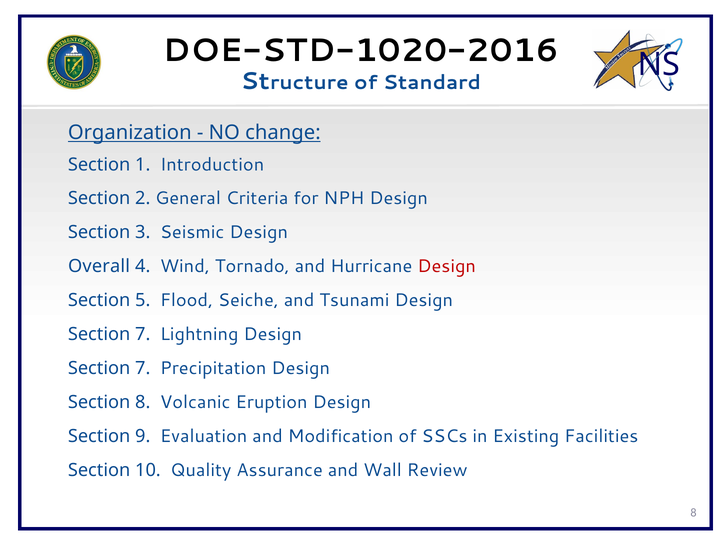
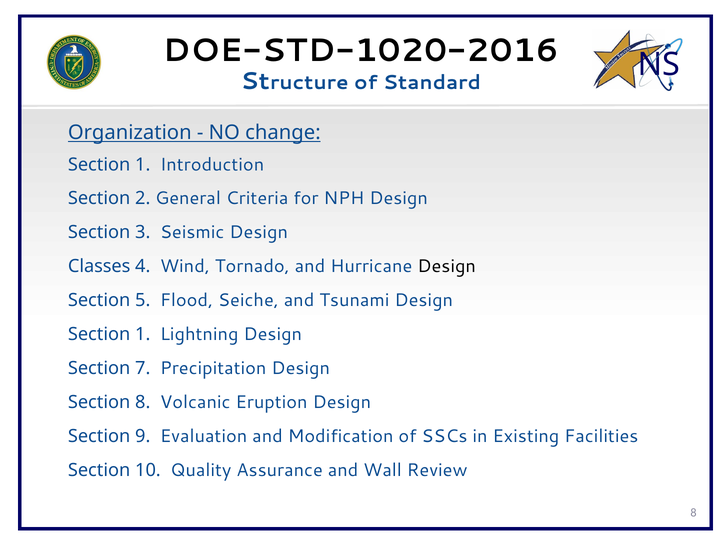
Overall: Overall -> Classes
Design at (447, 266) colour: red -> black
7 at (143, 334): 7 -> 1
